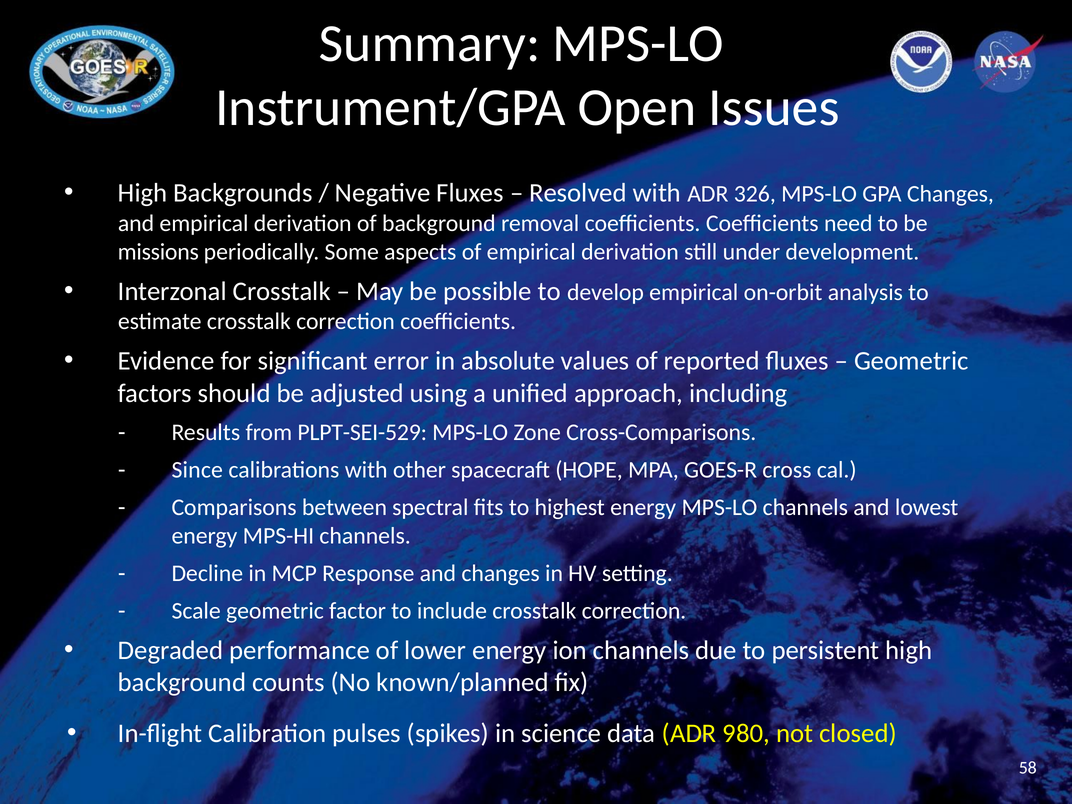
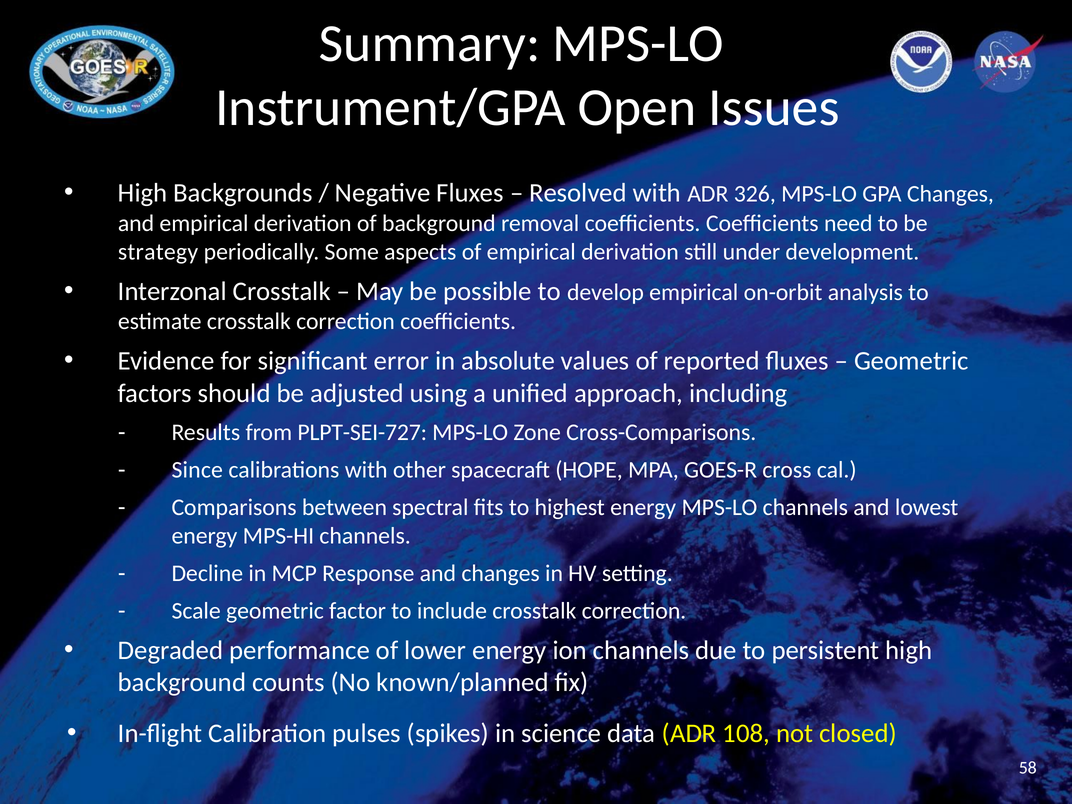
missions: missions -> strategy
PLPT-SEI-529: PLPT-SEI-529 -> PLPT-SEI-727
980: 980 -> 108
